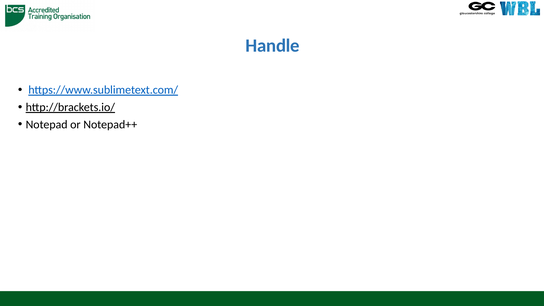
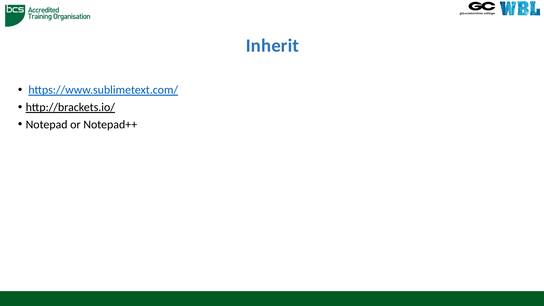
Handle: Handle -> Inherit
